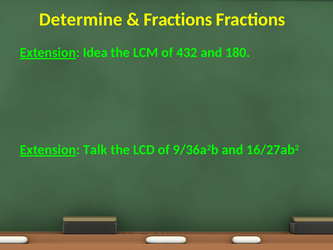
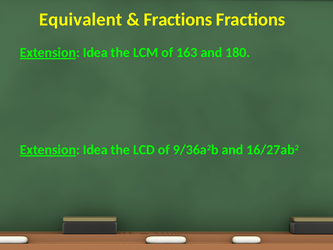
Determine: Determine -> Equivalent
432: 432 -> 163
Talk at (95, 150): Talk -> Idea
